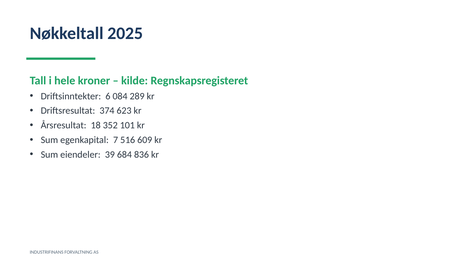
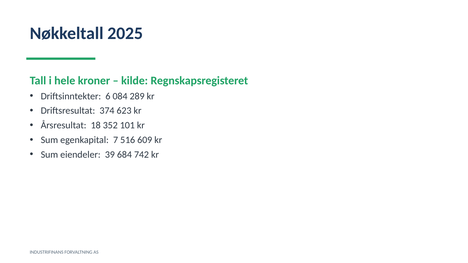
836: 836 -> 742
